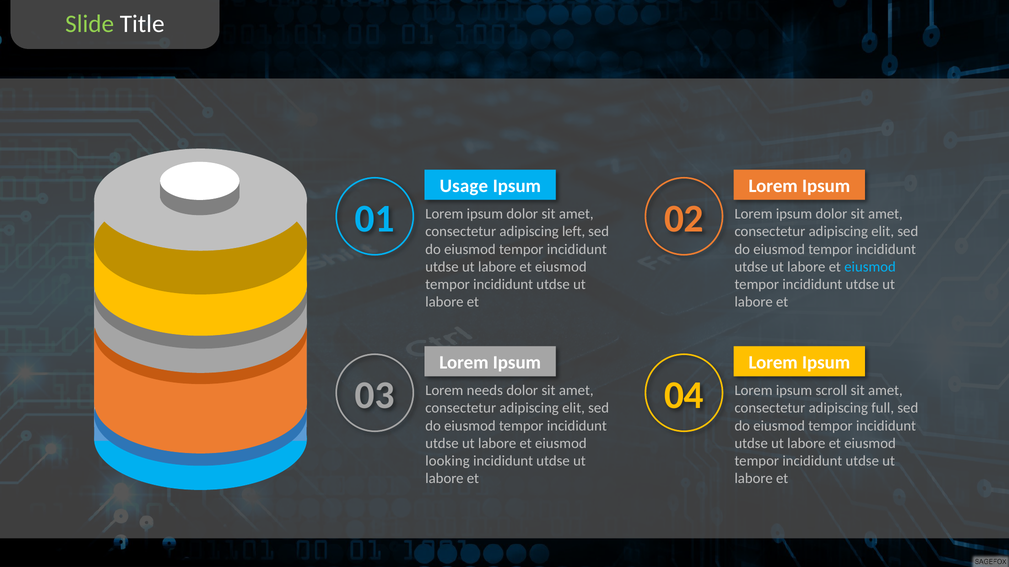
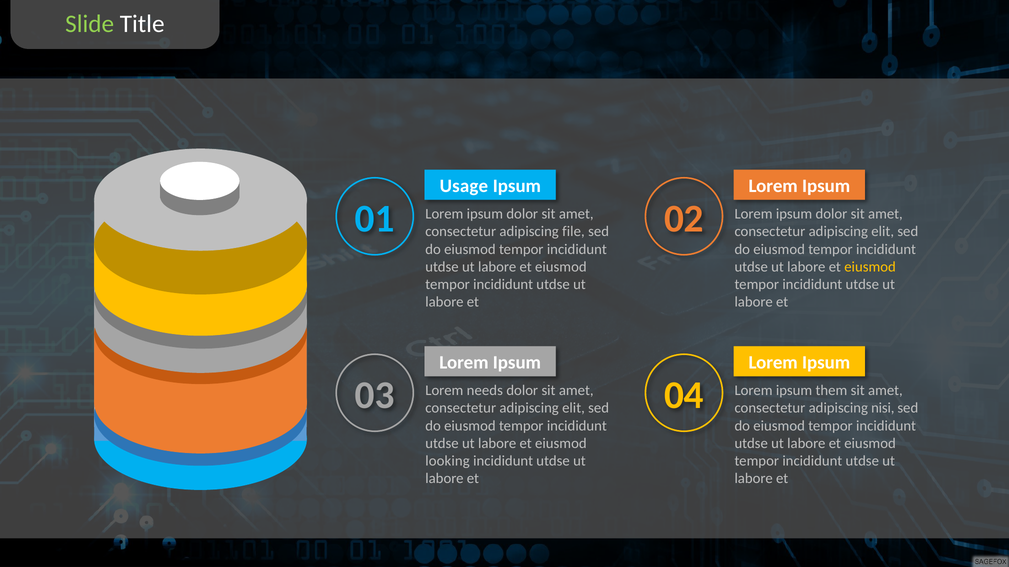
left: left -> file
eiusmod at (870, 267) colour: light blue -> yellow
scroll: scroll -> them
full: full -> nisi
